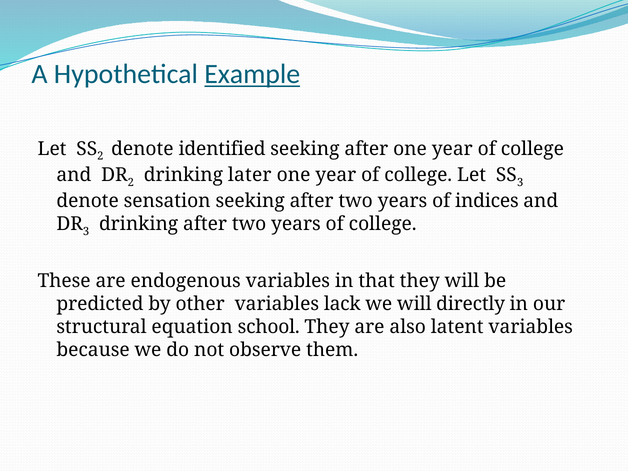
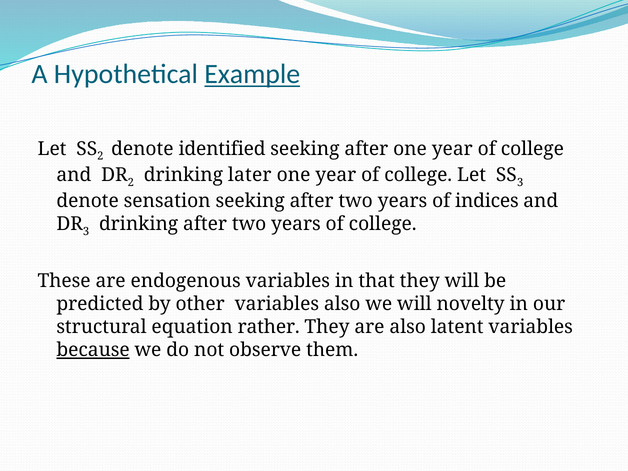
variables lack: lack -> also
directly: directly -> novelty
school: school -> rather
because underline: none -> present
